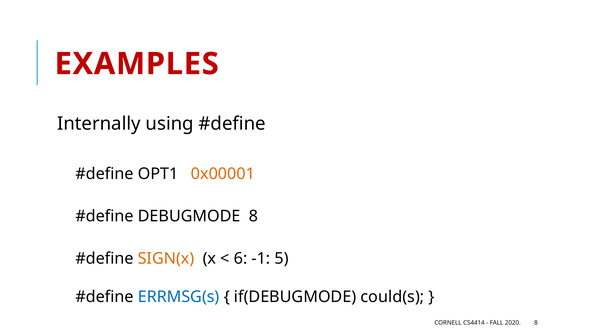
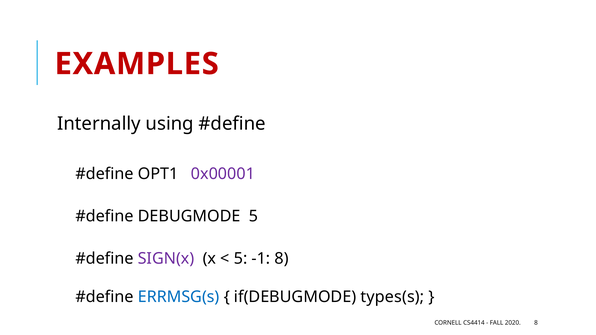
0x00001 colour: orange -> purple
DEBUGMODE 8: 8 -> 5
SIGN(x colour: orange -> purple
6 at (241, 259): 6 -> 5
-1 5: 5 -> 8
could(s: could(s -> types(s
